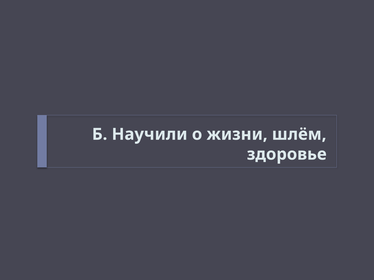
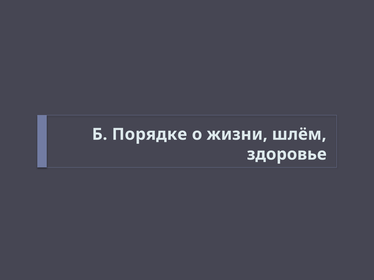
Научили: Научили -> Порядке
